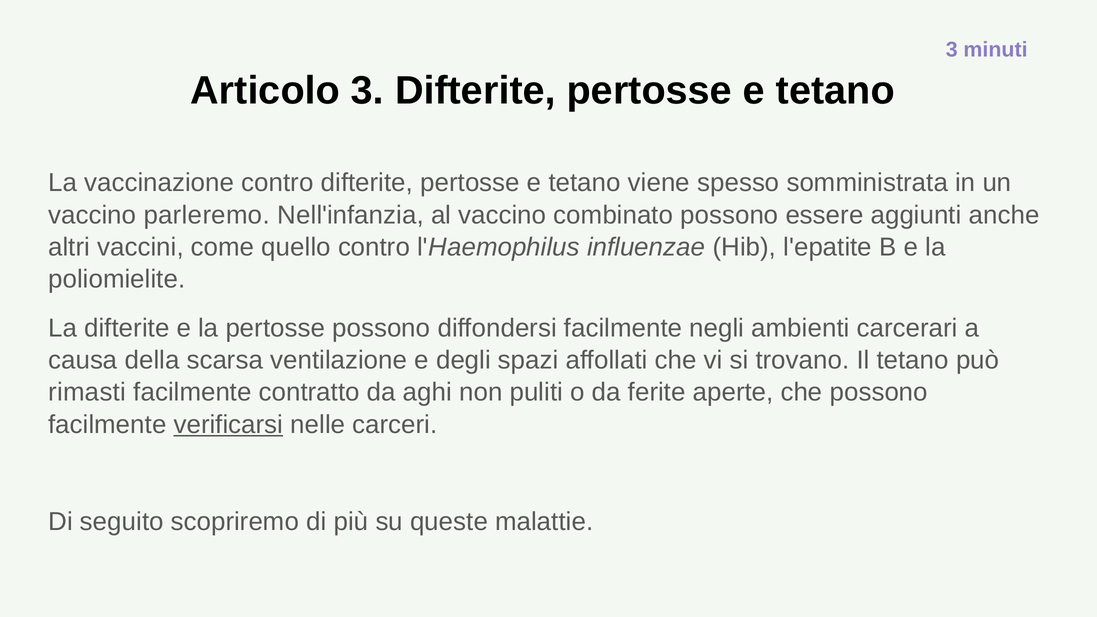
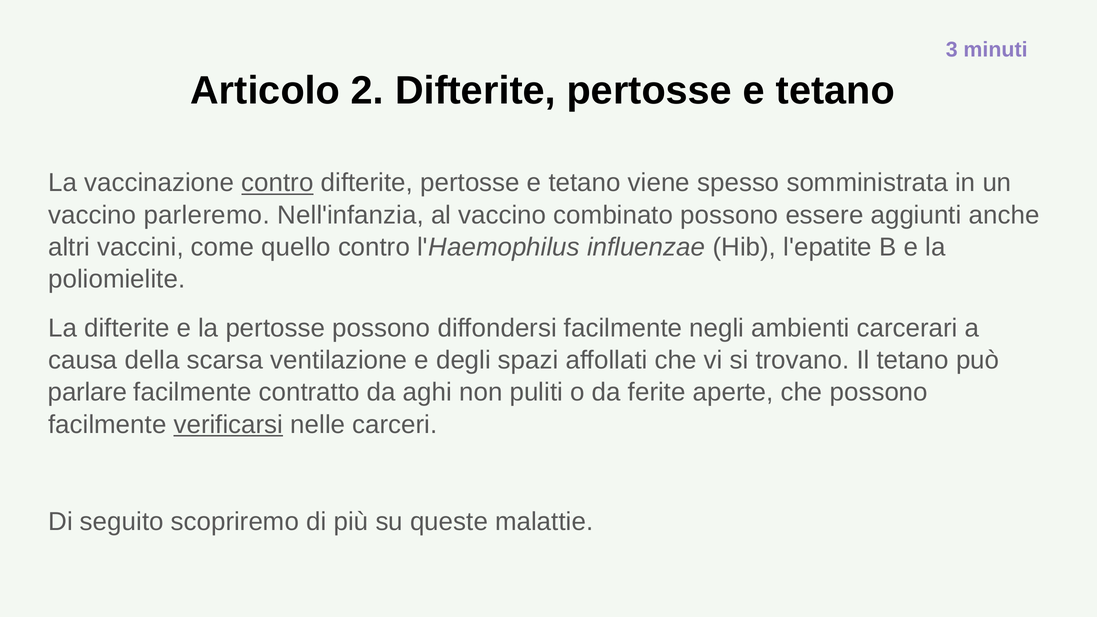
Articolo 3: 3 -> 2
contro at (278, 183) underline: none -> present
rimasti: rimasti -> parlare
